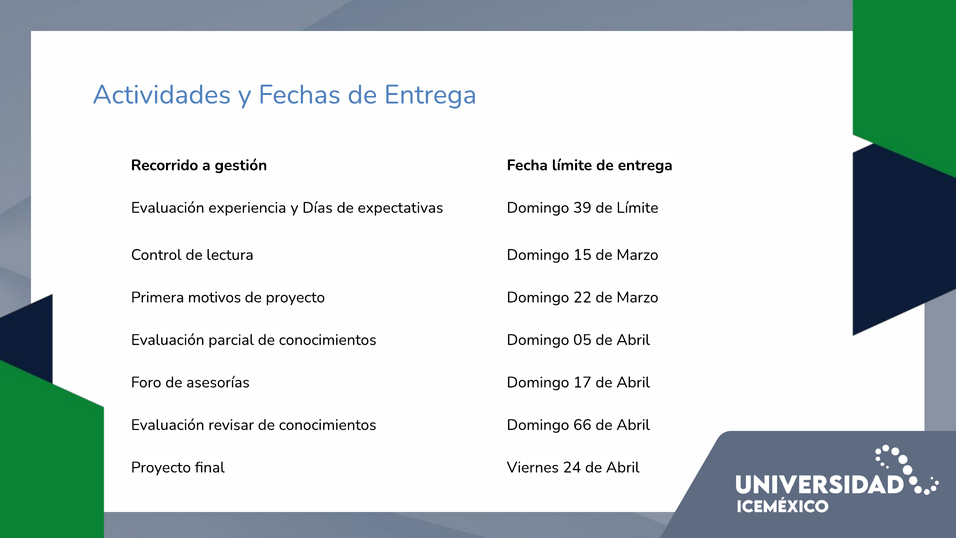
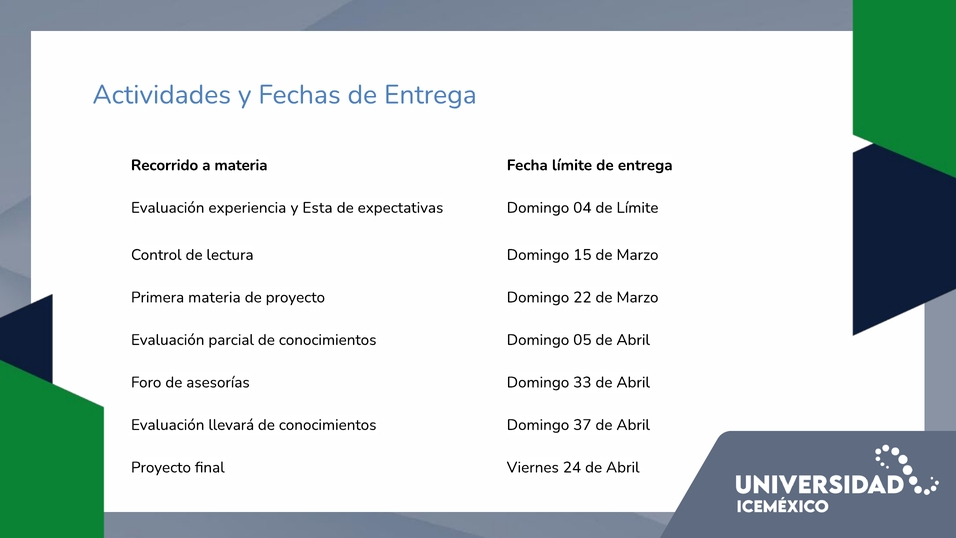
a gestión: gestión -> materia
Días: Días -> Esta
39: 39 -> 04
Primera motivos: motivos -> materia
17: 17 -> 33
revisar: revisar -> llevará
66: 66 -> 37
